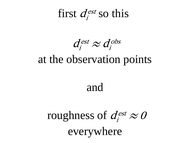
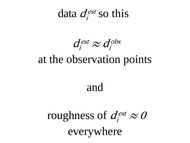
first: first -> data
